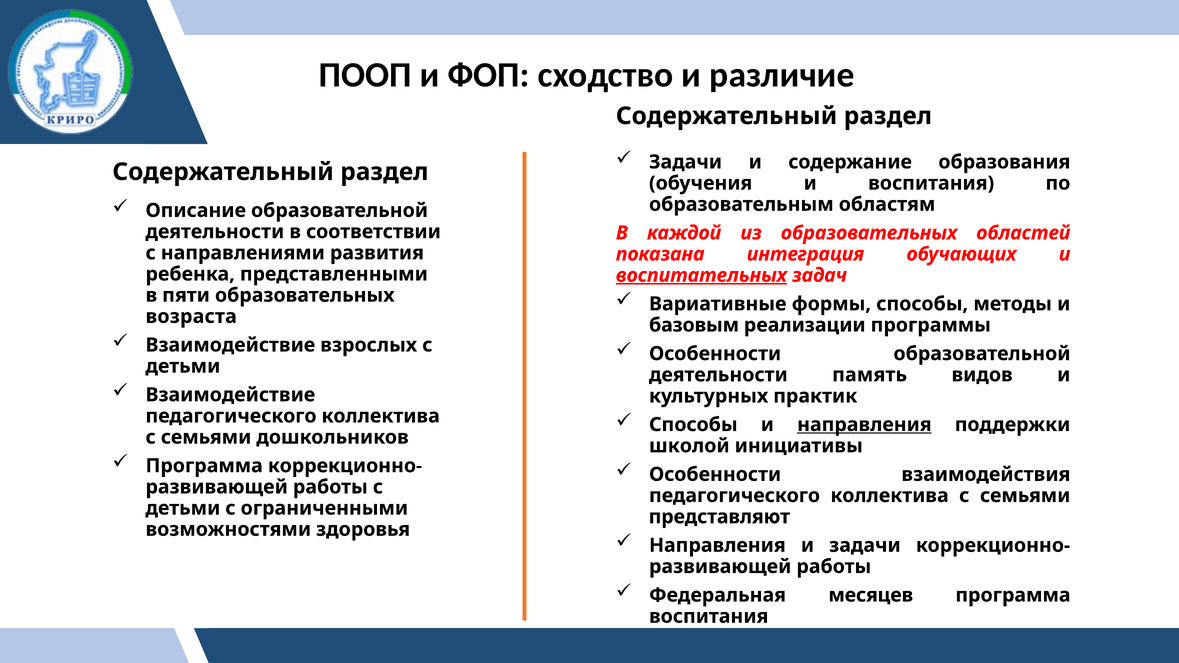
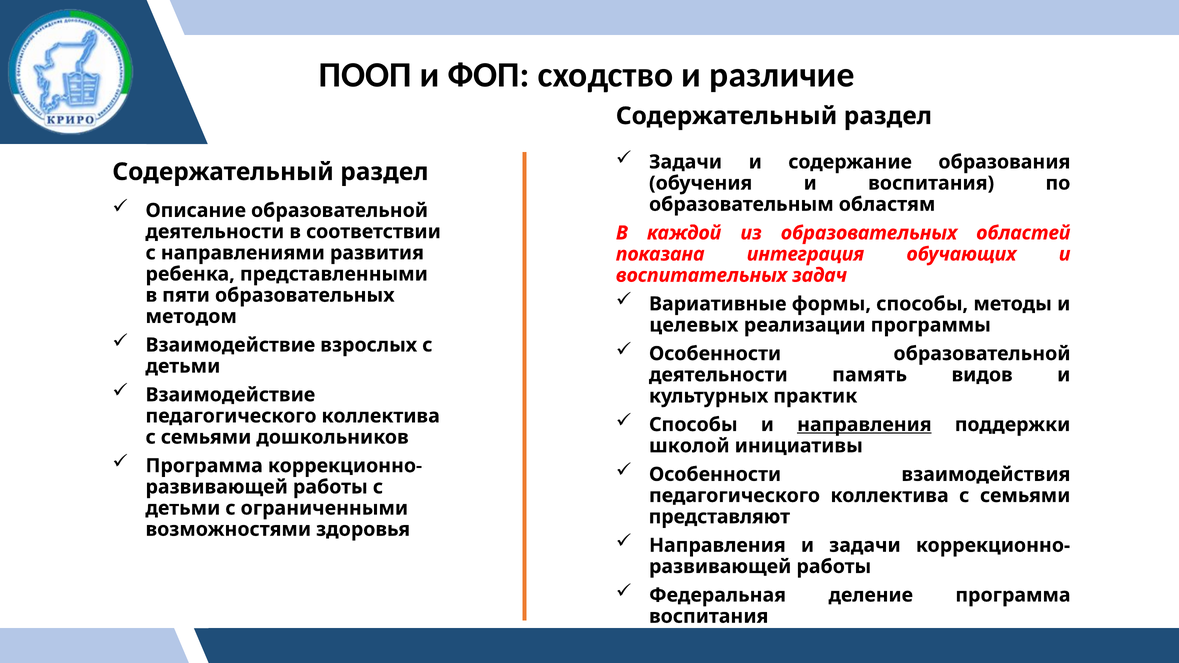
воспитательных underline: present -> none
возраста: возраста -> методом
базовым: базовым -> целевых
месяцев: месяцев -> деление
